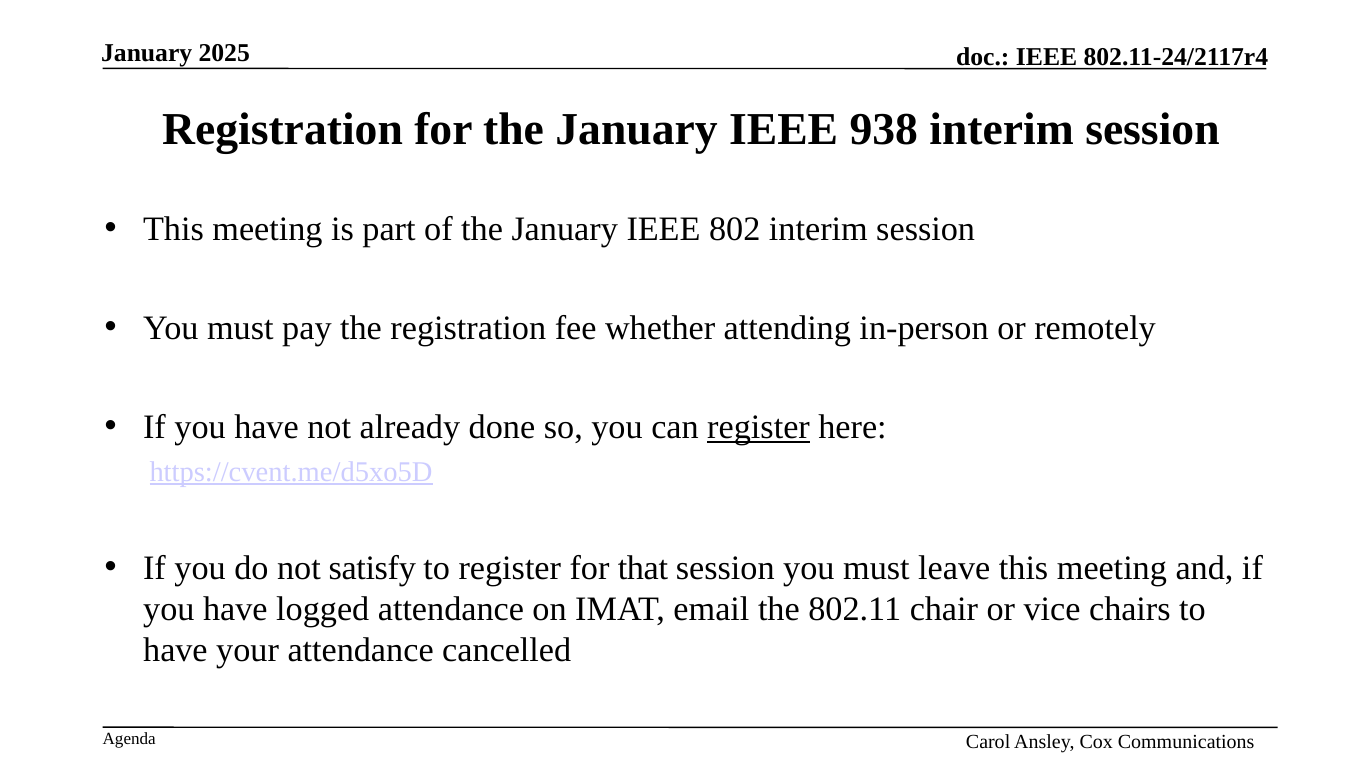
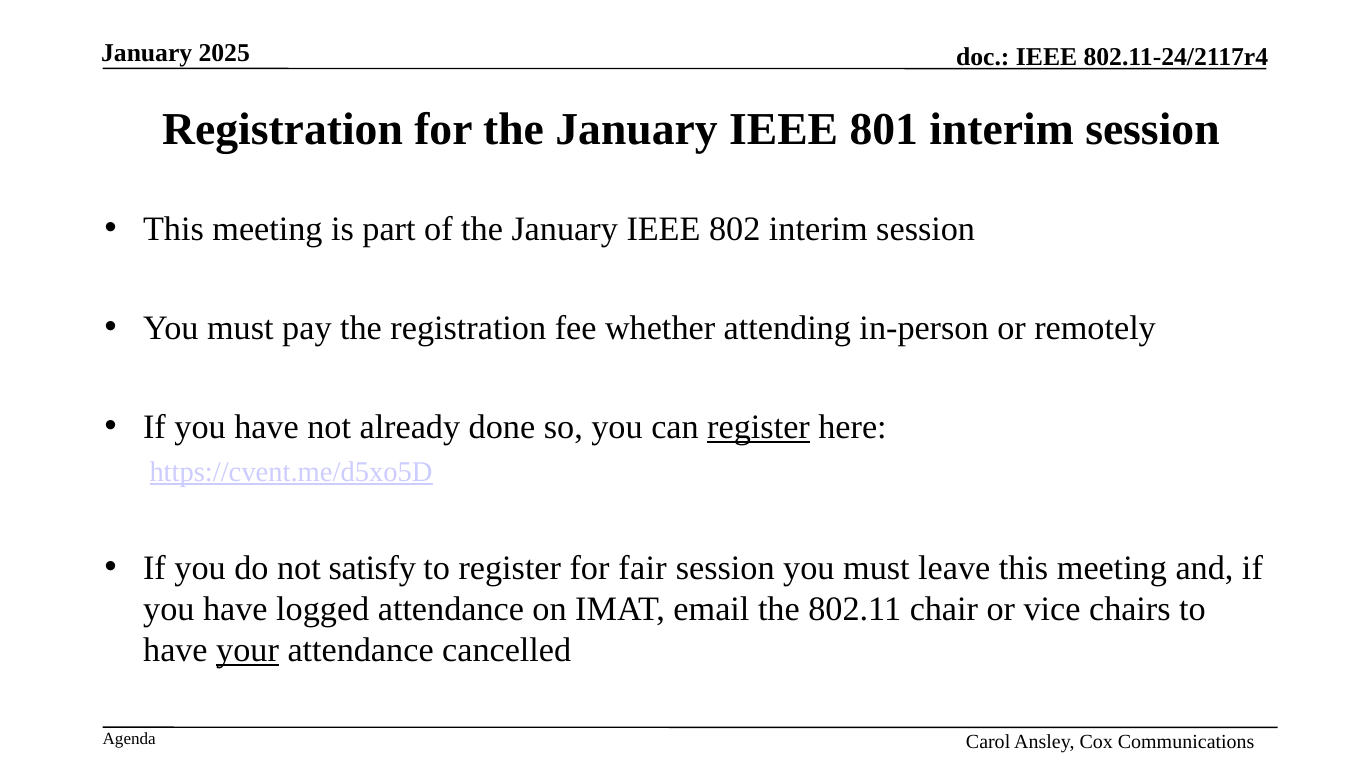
938: 938 -> 801
that: that -> fair
your underline: none -> present
